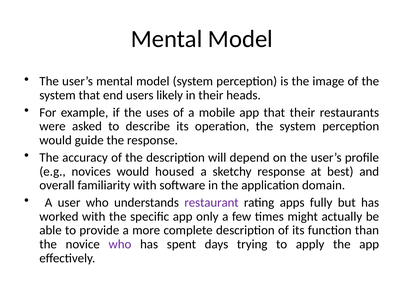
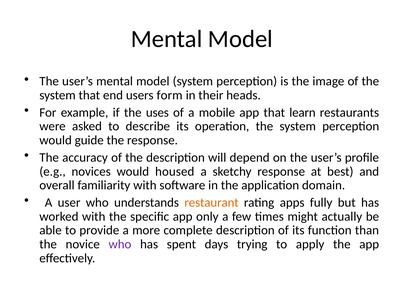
likely: likely -> form
that their: their -> learn
restaurant colour: purple -> orange
